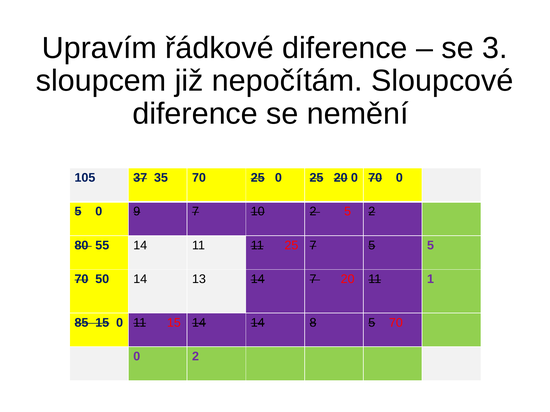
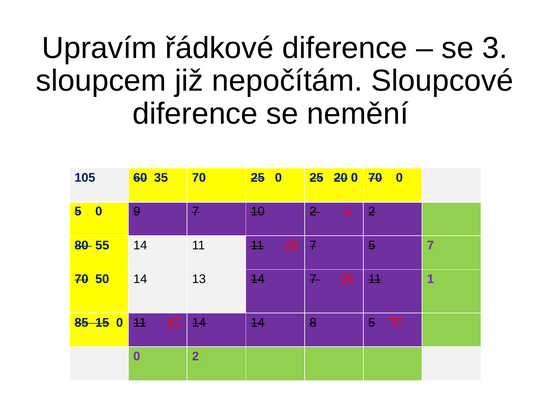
37: 37 -> 60
5 5: 5 -> 7
